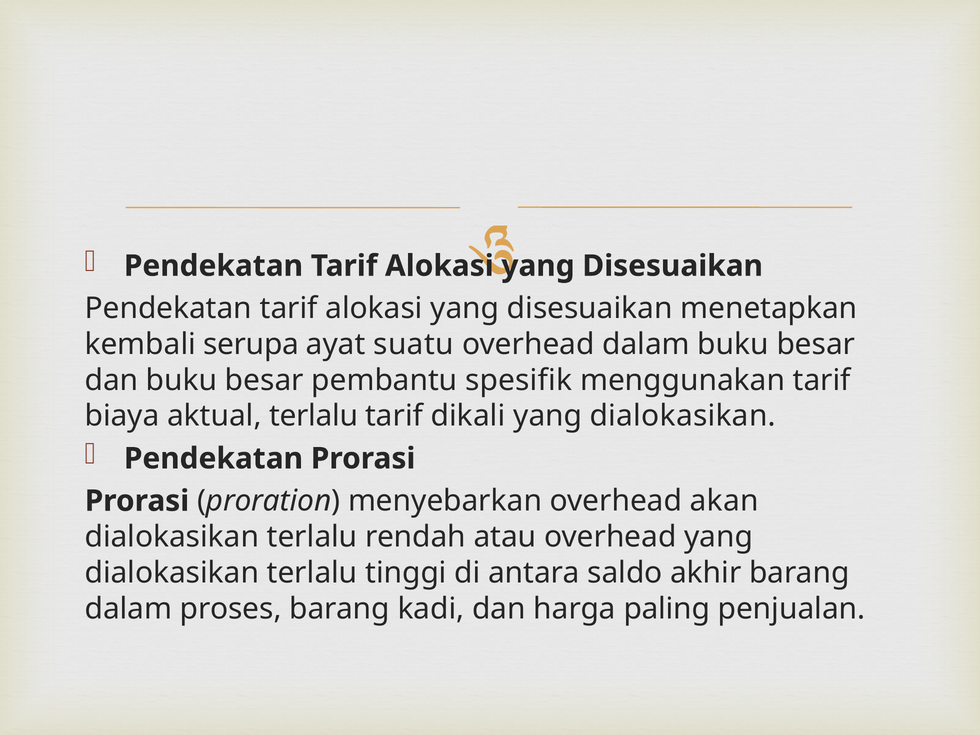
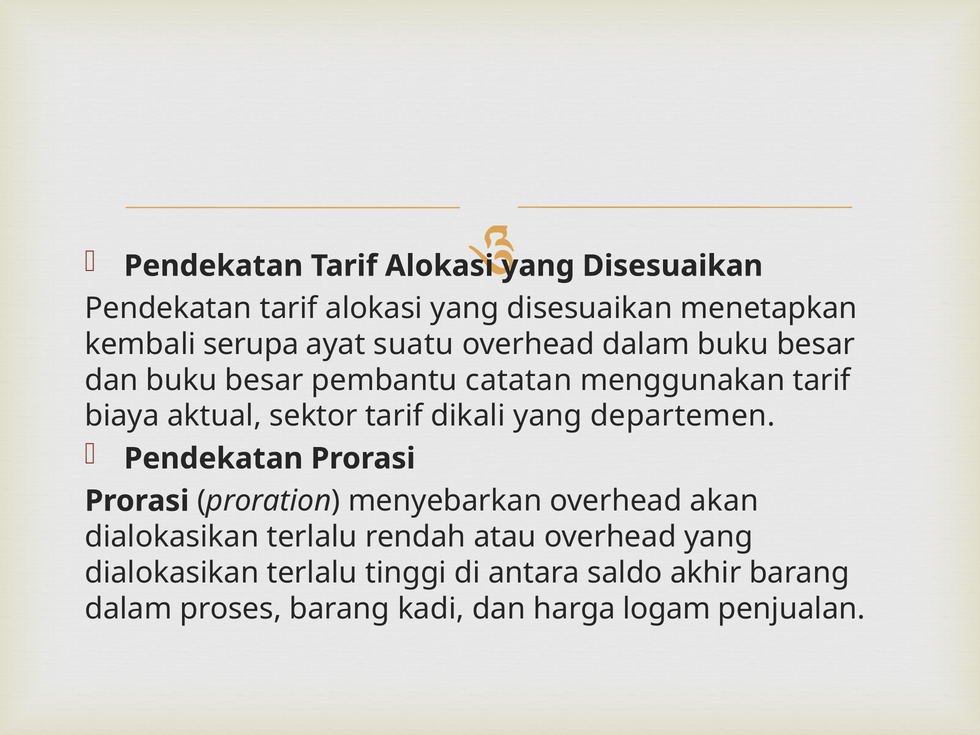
spesifik: spesifik -> catatan
aktual terlalu: terlalu -> sektor
dialokasikan at (683, 416): dialokasikan -> departemen
paling: paling -> logam
